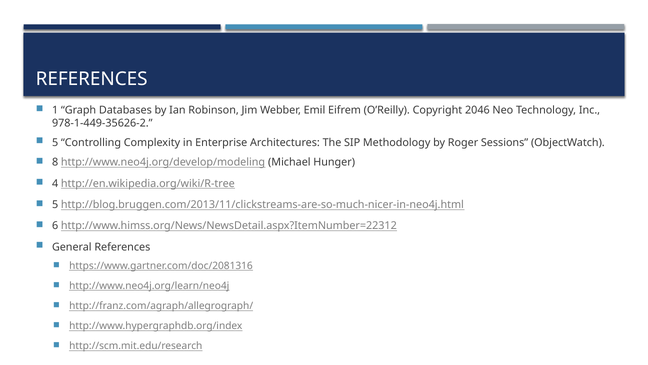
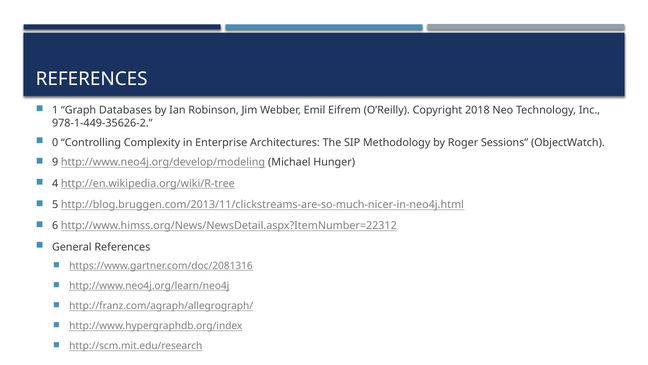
2046: 2046 -> 2018
5 at (55, 143): 5 -> 0
8: 8 -> 9
